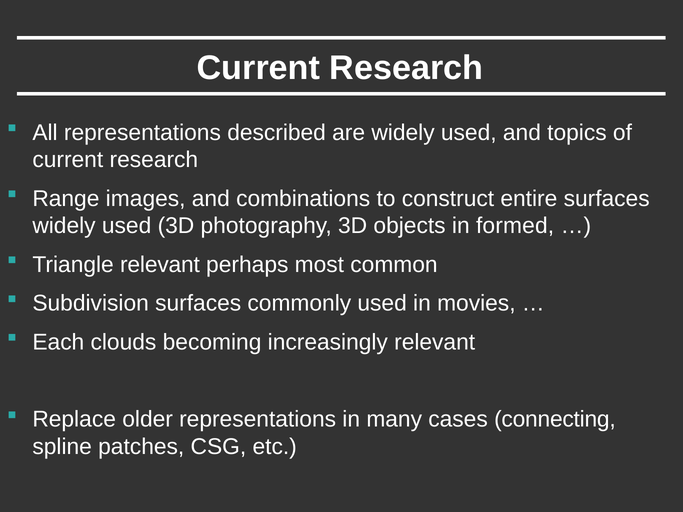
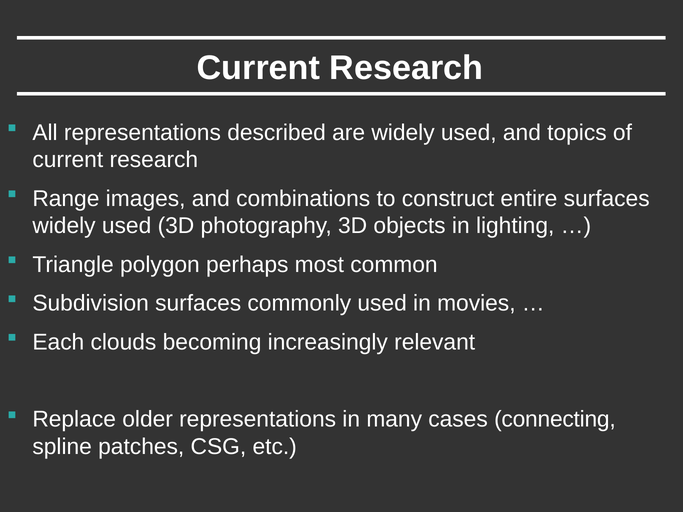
formed: formed -> lighting
Triangle relevant: relevant -> polygon
